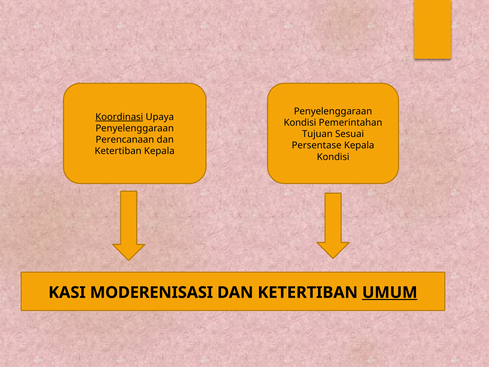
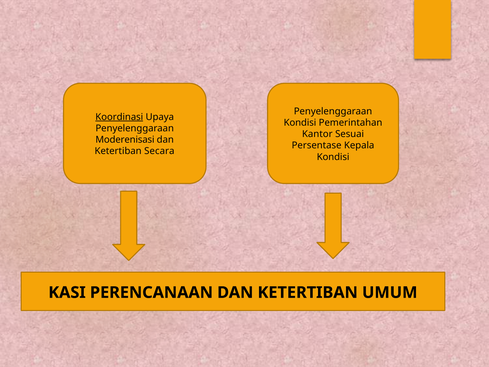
Tujuan: Tujuan -> Kantor
Perencanaan: Perencanaan -> Moderenisasi
Ketertiban Kepala: Kepala -> Secara
MODERENISASI: MODERENISASI -> PERENCANAAN
UMUM underline: present -> none
